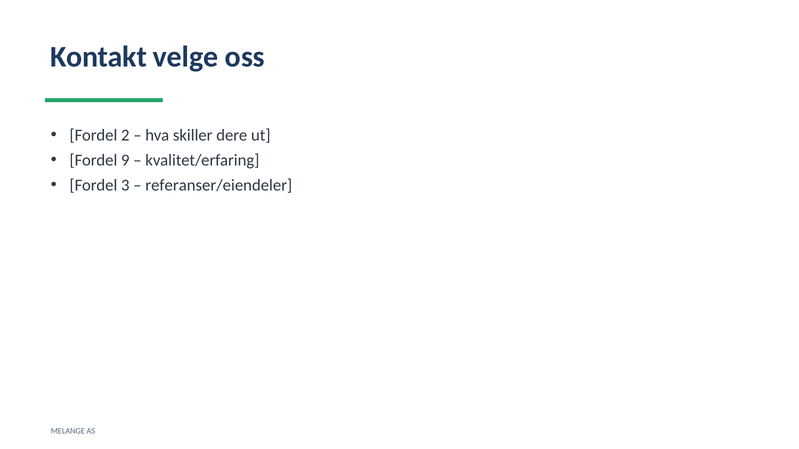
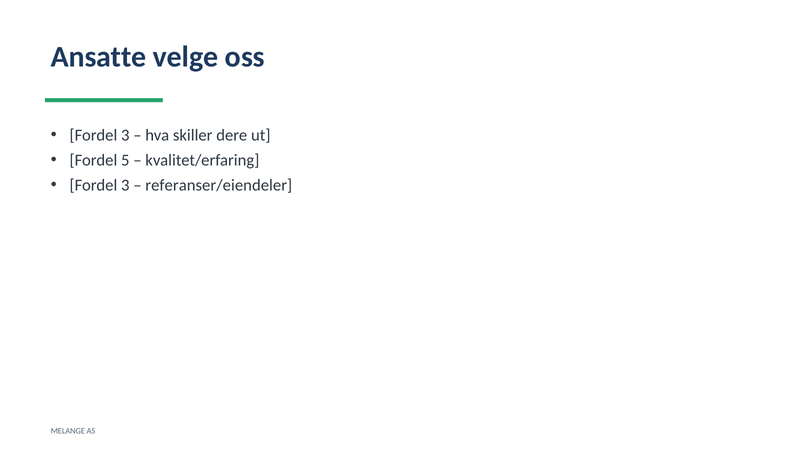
Kontakt: Kontakt -> Ansatte
2 at (125, 135): 2 -> 3
9: 9 -> 5
